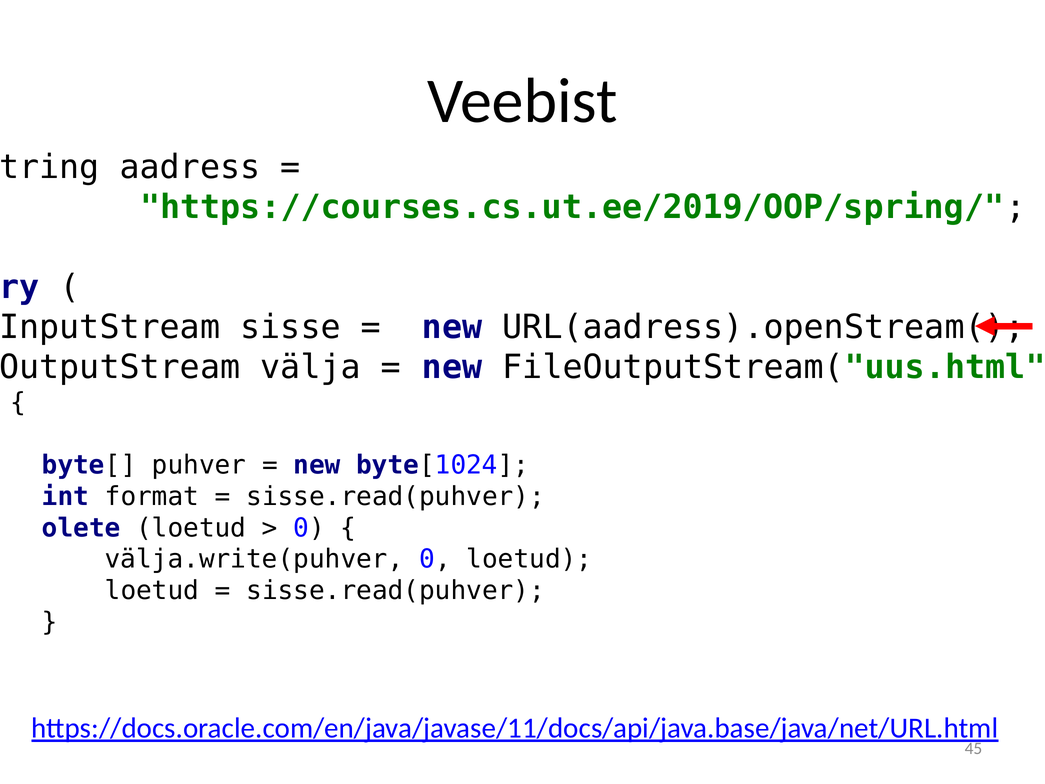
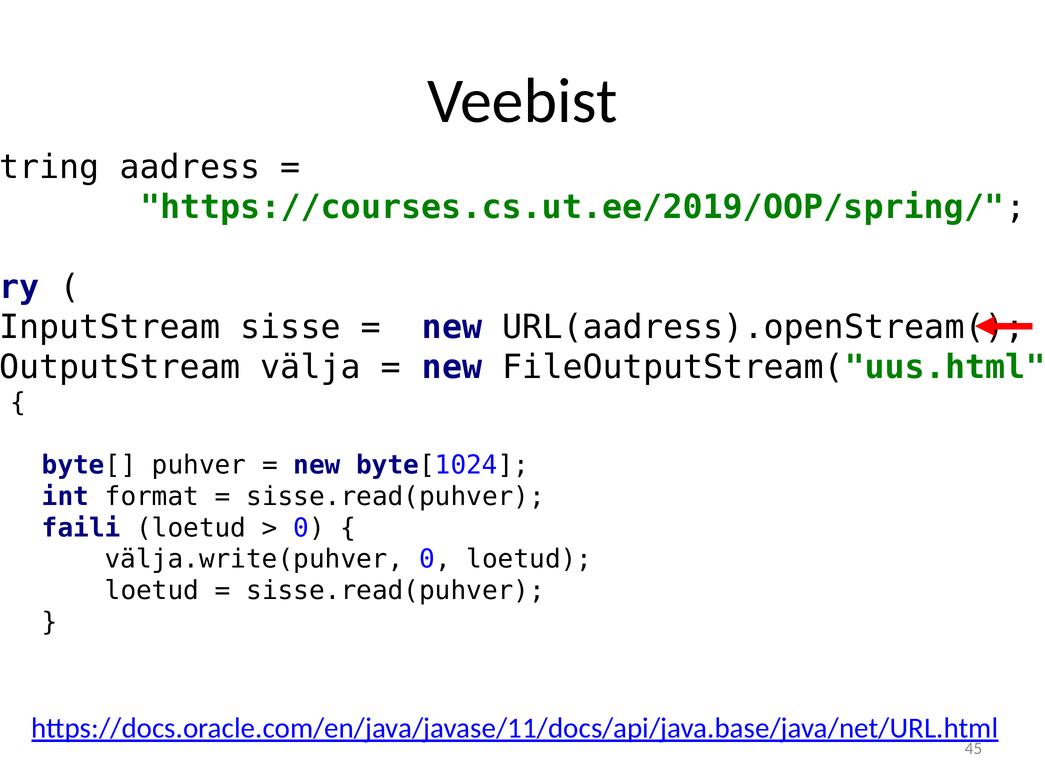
olete: olete -> faili
